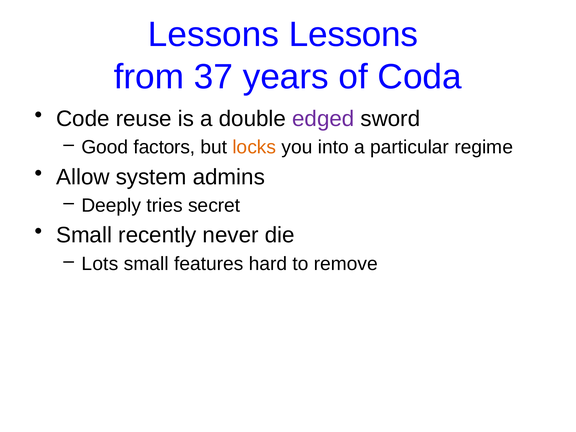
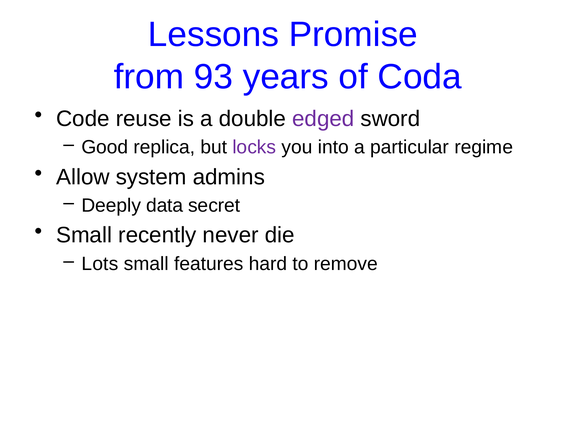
Lessons Lessons: Lessons -> Promise
37: 37 -> 93
factors: factors -> replica
locks colour: orange -> purple
tries: tries -> data
